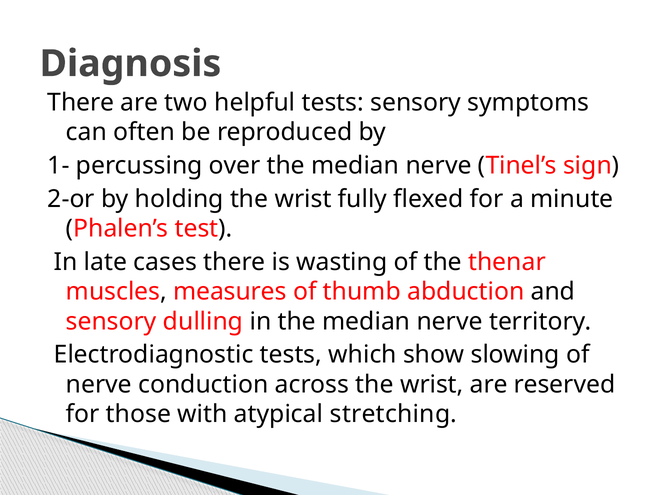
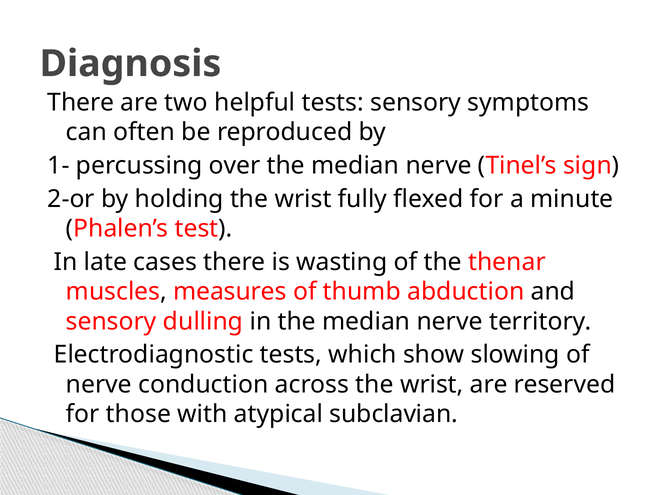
stretching: stretching -> subclavian
